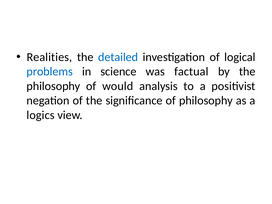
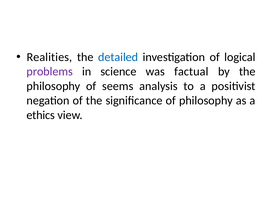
problems colour: blue -> purple
would: would -> seems
logics: logics -> ethics
